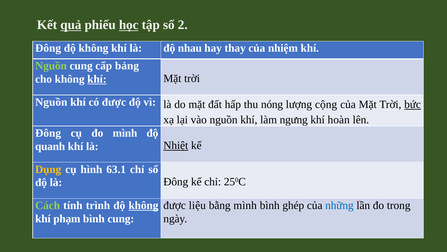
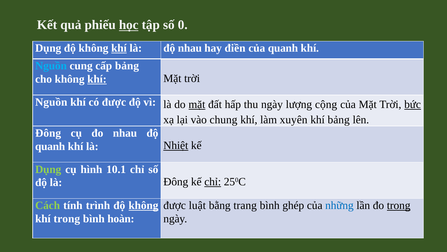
quả underline: present -> none
2: 2 -> 0
Đông at (48, 48): Đông -> Dụng
khí at (119, 48) underline: none -> present
thay: thay -> điền
của nhiệm: nhiệm -> quanh
Nguồn at (51, 66) colour: light green -> light blue
mặt at (197, 104) underline: none -> present
thu nóng: nóng -> ngày
vào nguồn: nguồn -> chung
ngưng: ngưng -> xuyên
khí hoàn: hoàn -> bảng
đo mình: mình -> nhau
Dụng at (48, 169) colour: yellow -> light green
63.1: 63.1 -> 10.1
chỉ at (213, 181) underline: none -> present
liệu: liệu -> luật
bằng mình: mình -> trang
trong at (399, 205) underline: none -> present
khí phạm: phạm -> trong
bình cung: cung -> hoàn
